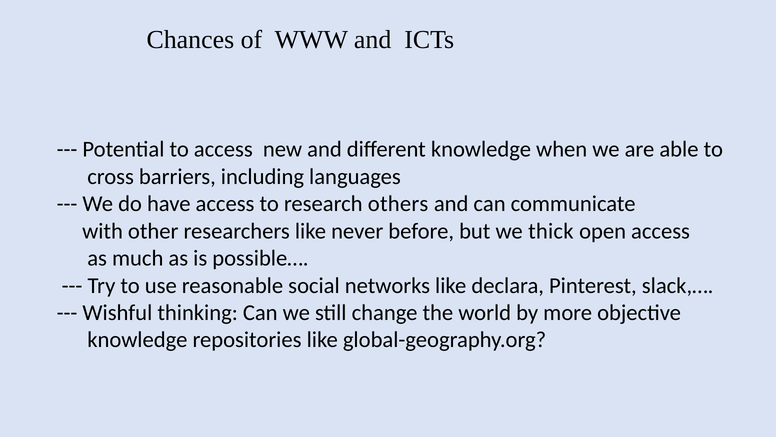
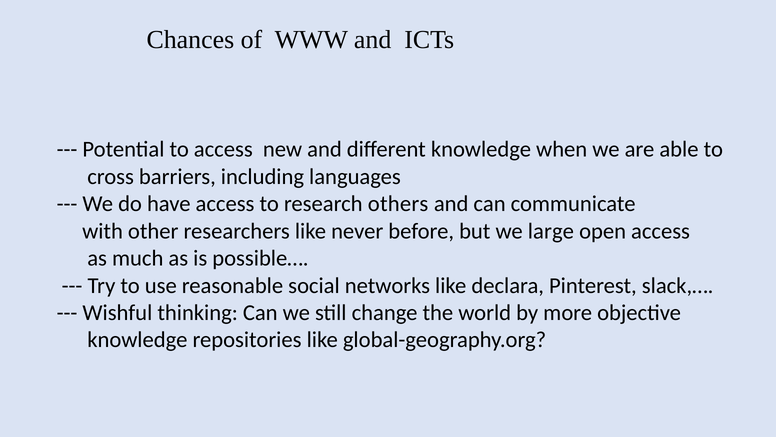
thick: thick -> large
